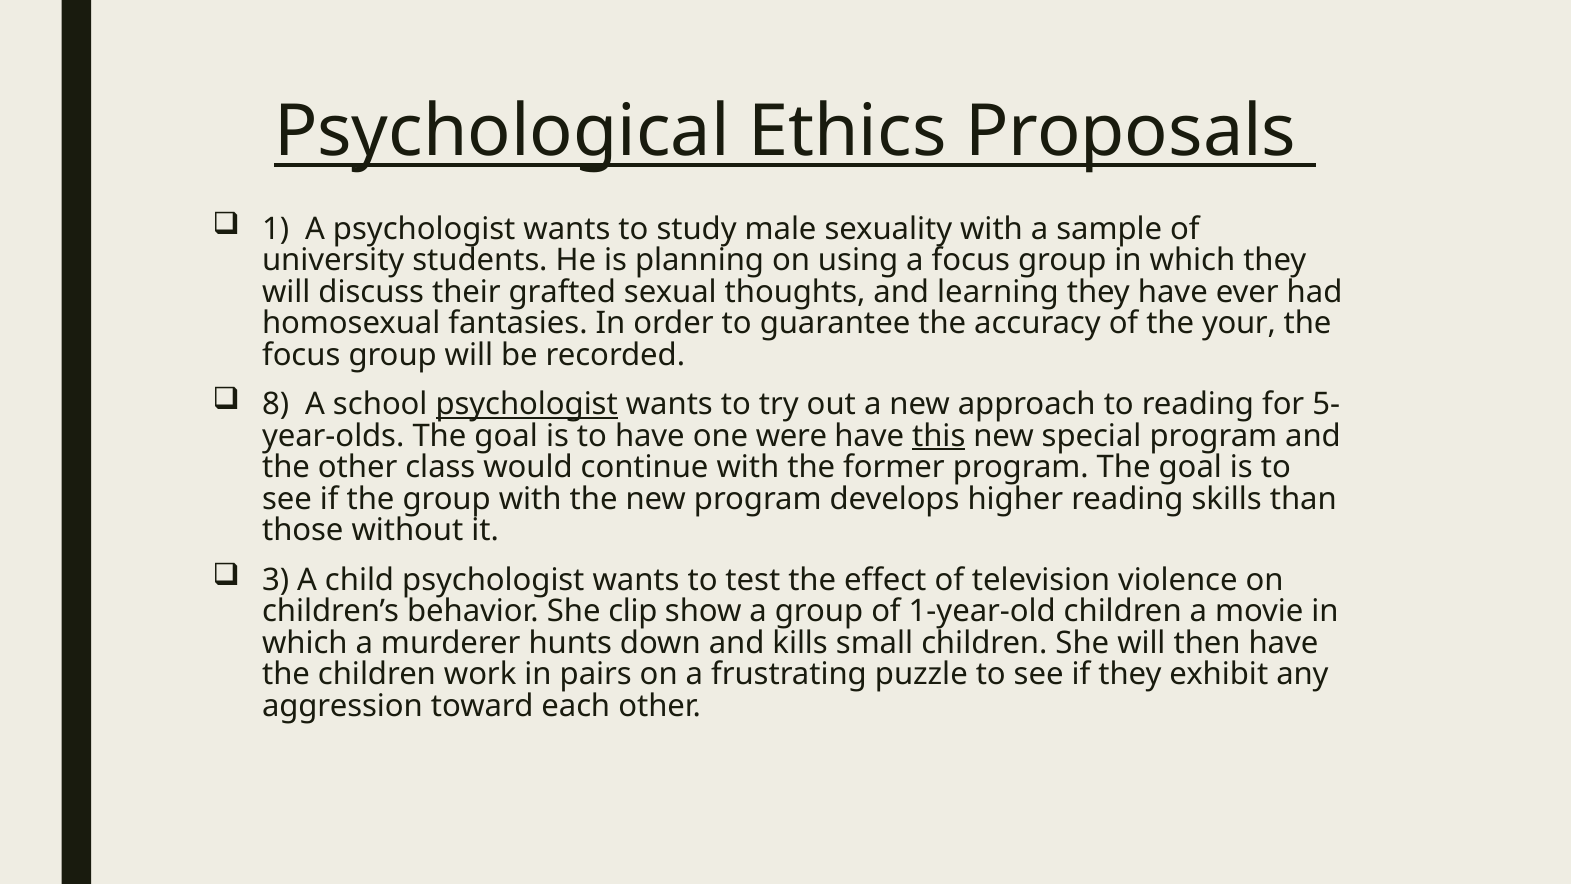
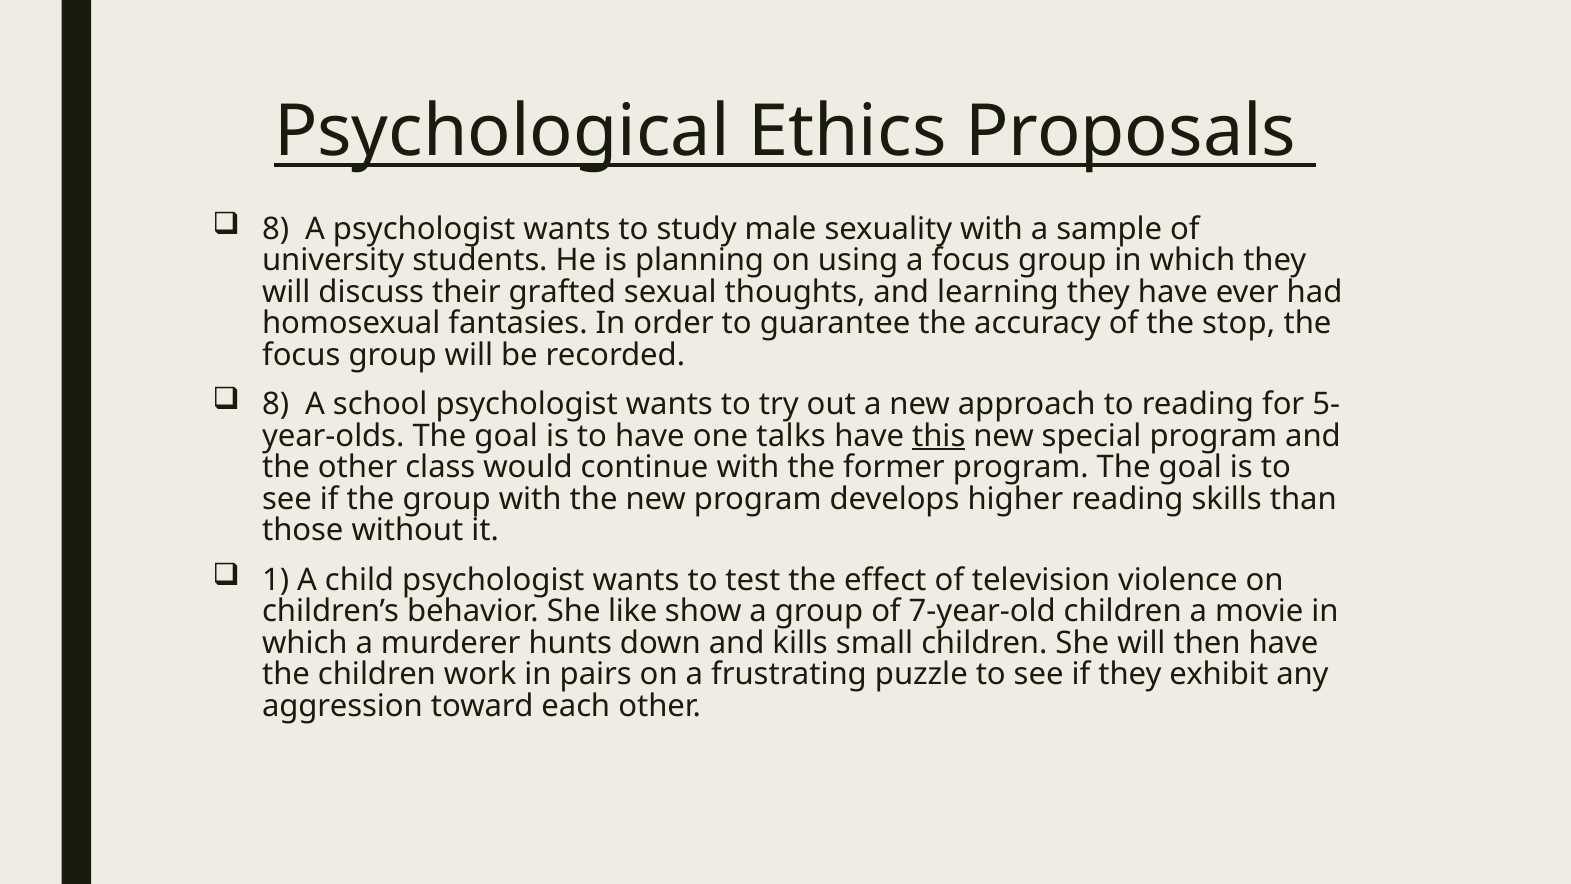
1 at (276, 229): 1 -> 8
your: your -> stop
psychologist at (527, 404) underline: present -> none
were: were -> talks
3: 3 -> 1
clip: clip -> like
1-year-old: 1-year-old -> 7-year-old
